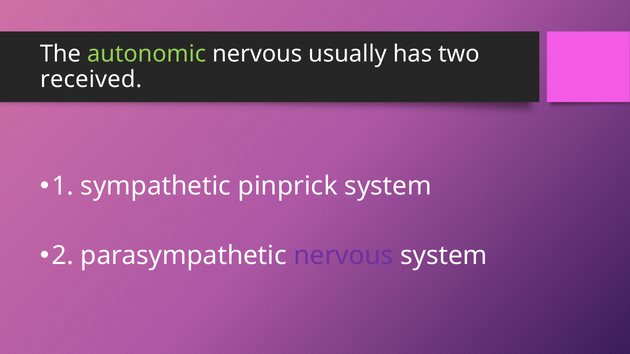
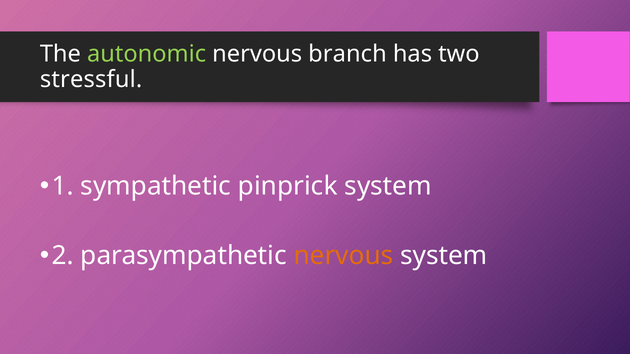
usually: usually -> branch
received: received -> stressful
nervous at (343, 256) colour: purple -> orange
